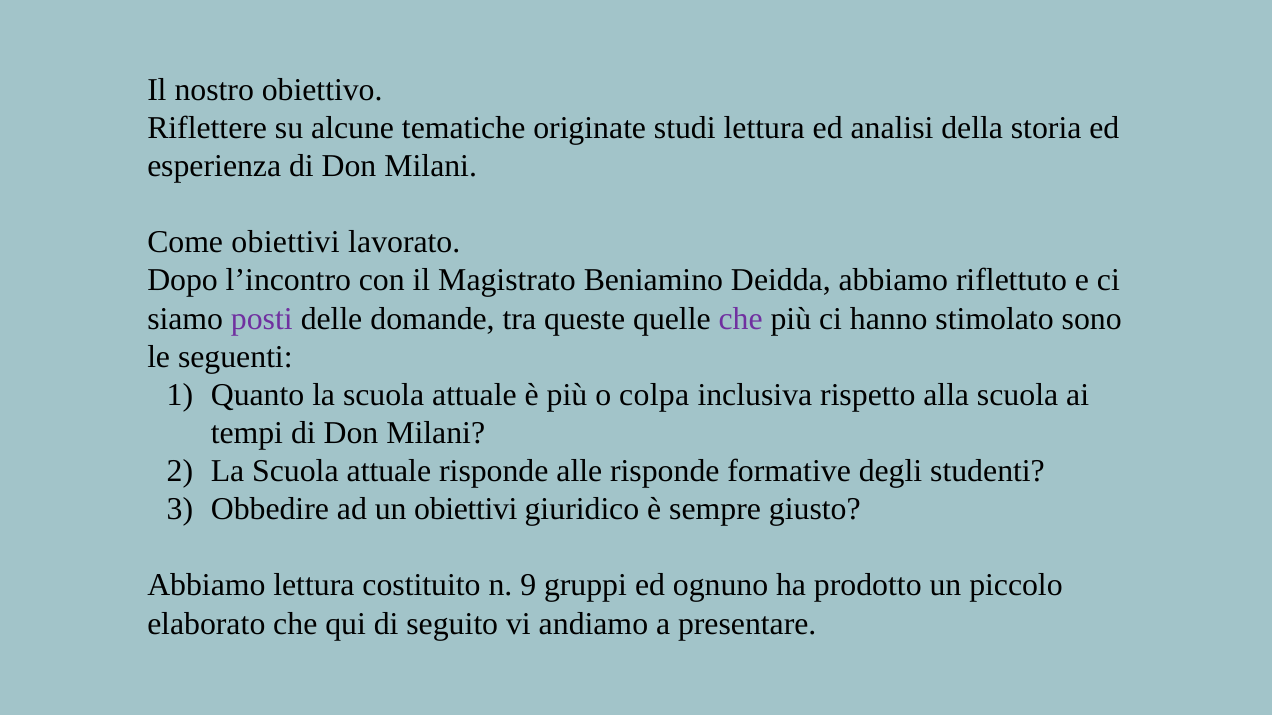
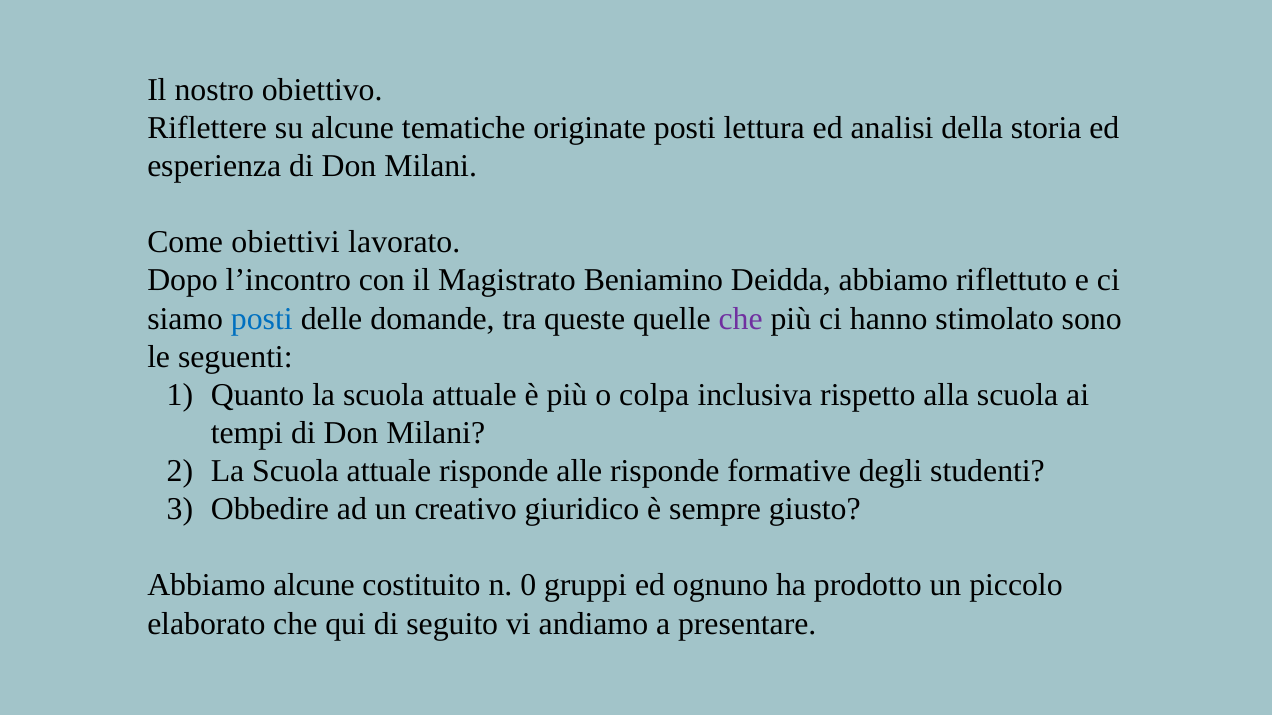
originate studi: studi -> posti
posti at (262, 319) colour: purple -> blue
un obiettivi: obiettivi -> creativo
Abbiamo lettura: lettura -> alcune
9: 9 -> 0
